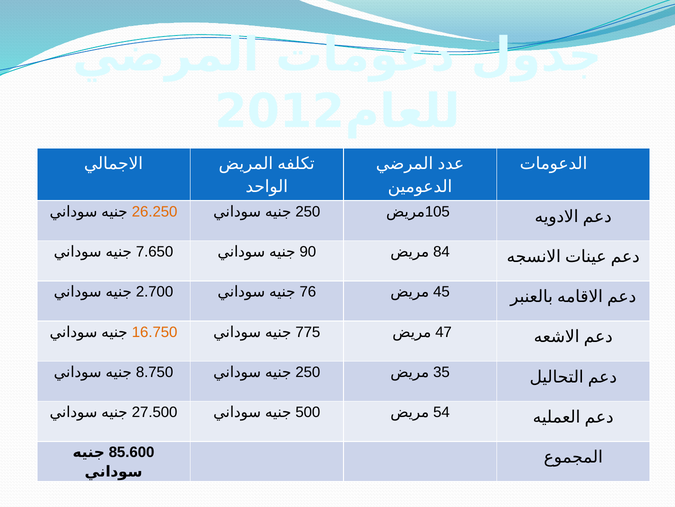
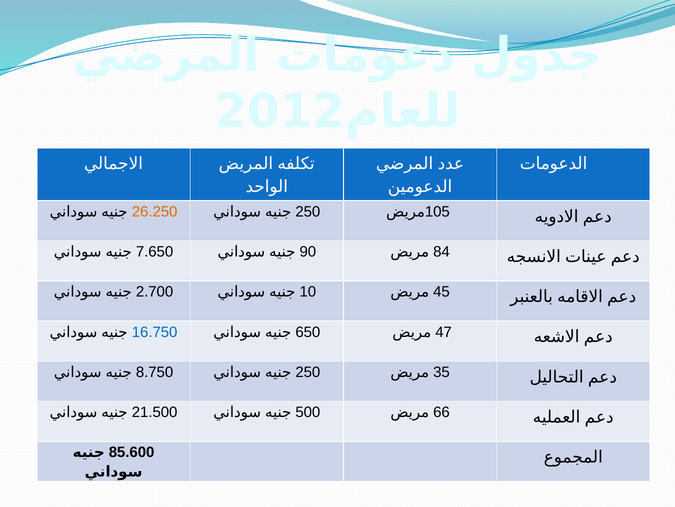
76: 76 -> 10
16.750 colour: orange -> blue
775: 775 -> 650
27.500: 27.500 -> 21.500
54: 54 -> 66
